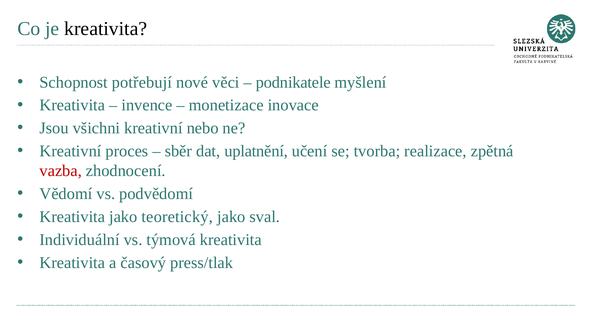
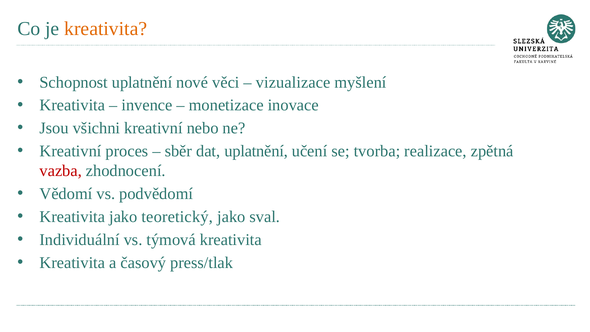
kreativita at (106, 29) colour: black -> orange
Schopnost potřebují: potřebují -> uplatnění
podnikatele: podnikatele -> vizualizace
